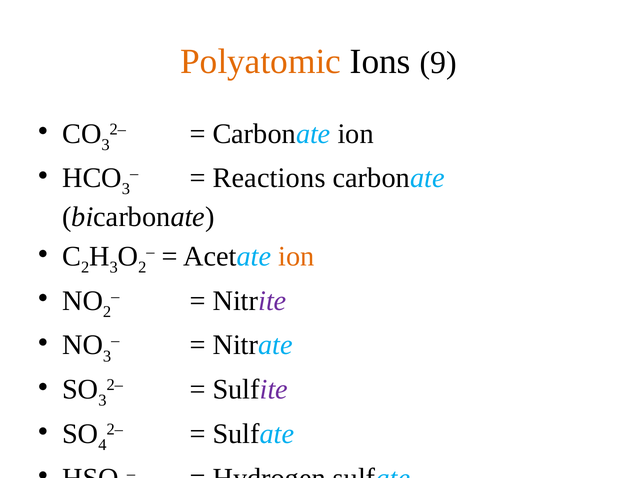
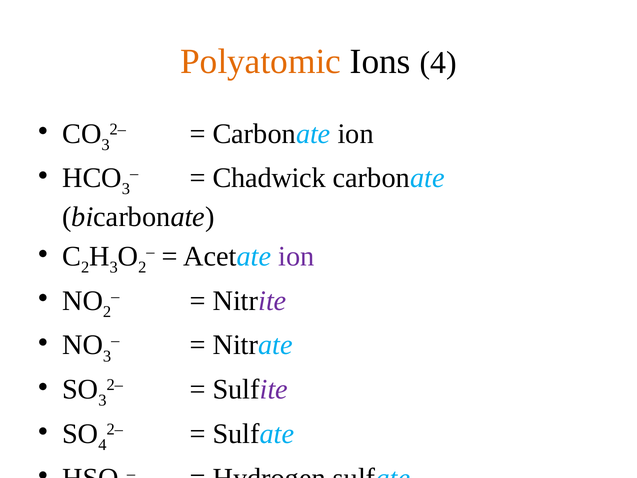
Ions 9: 9 -> 4
Reactions: Reactions -> Chadwick
ion at (296, 256) colour: orange -> purple
